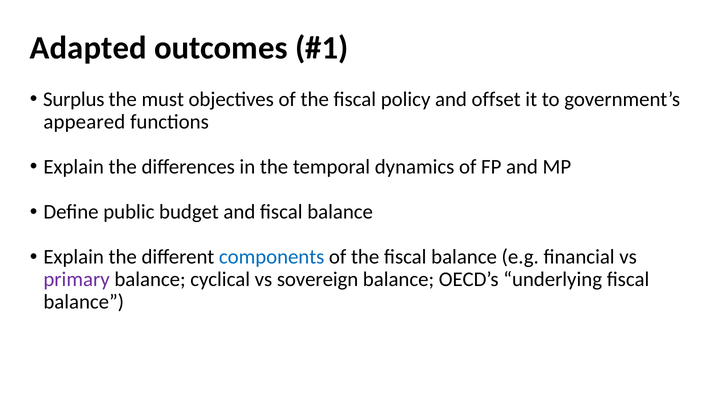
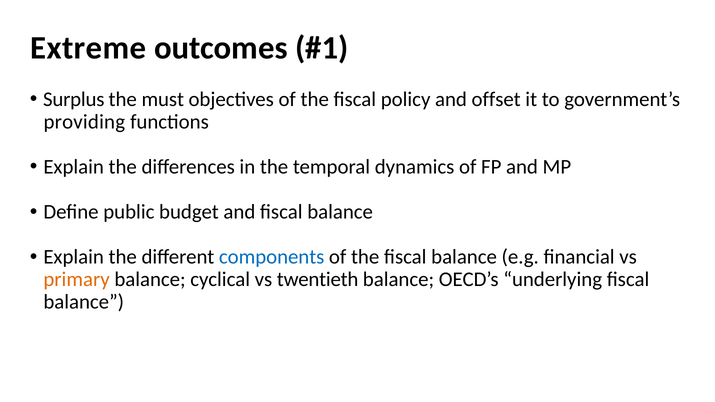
Adapted: Adapted -> Extreme
appeared: appeared -> providing
primary colour: purple -> orange
sovereign: sovereign -> twentieth
